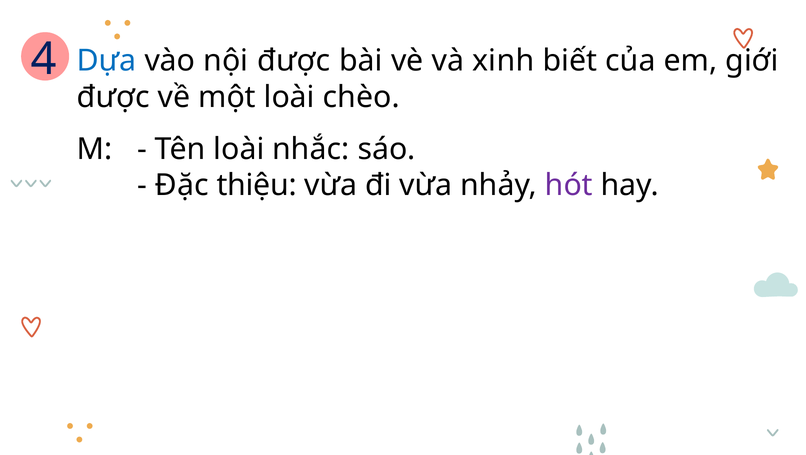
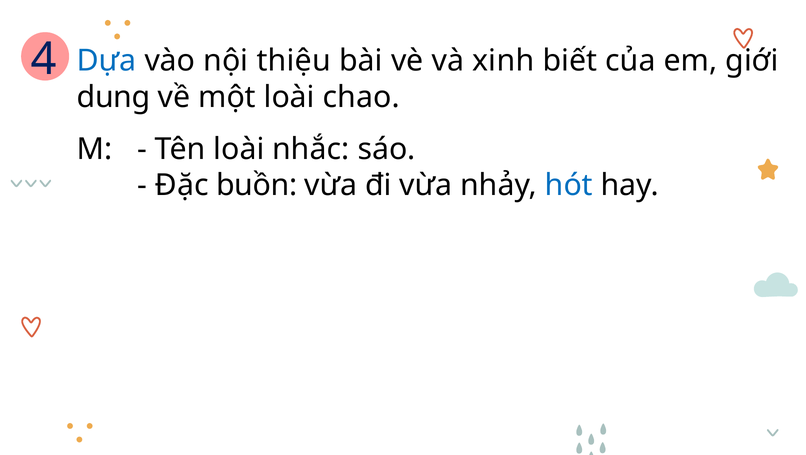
nội được: được -> thiệu
được at (113, 97): được -> dung
chèo: chèo -> chao
thiệu: thiệu -> buồn
hót colour: purple -> blue
